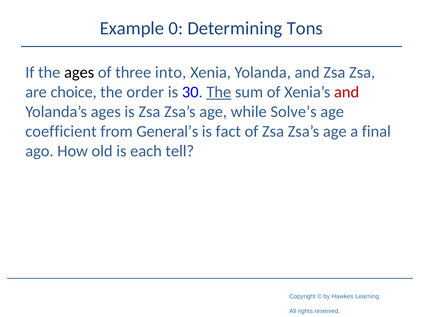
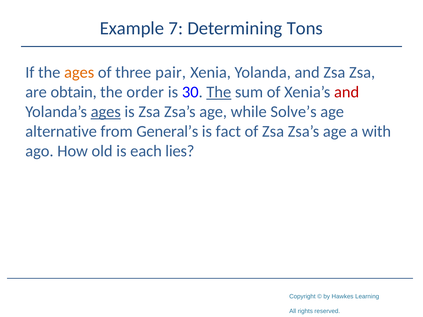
0: 0 -> 7
ages at (79, 72) colour: black -> orange
into: into -> pair
choice: choice -> obtain
ages at (106, 112) underline: none -> present
coefficient: coefficient -> alternative
final: final -> with
tell: tell -> lies
